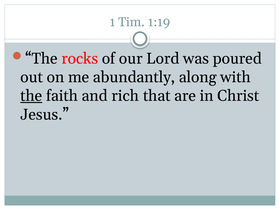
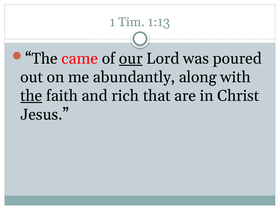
1:19: 1:19 -> 1:13
rocks: rocks -> came
our underline: none -> present
